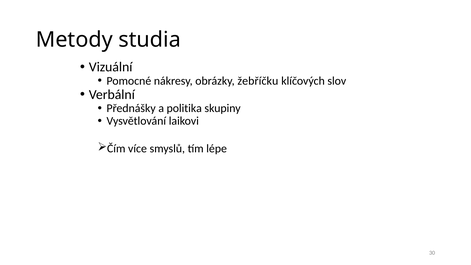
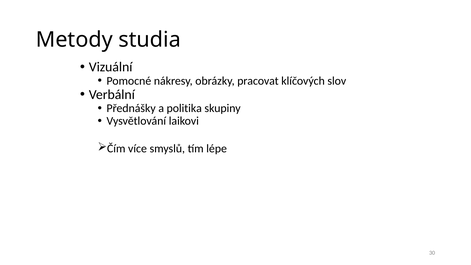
žebříčku: žebříčku -> pracovat
